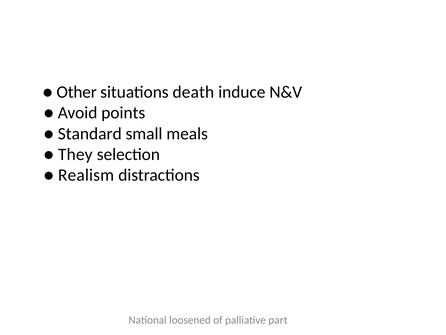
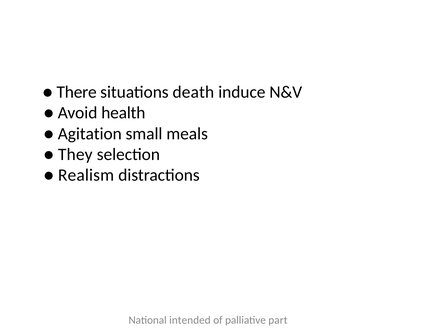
Other: Other -> There
points: points -> health
Standard: Standard -> Agitation
loosened: loosened -> intended
